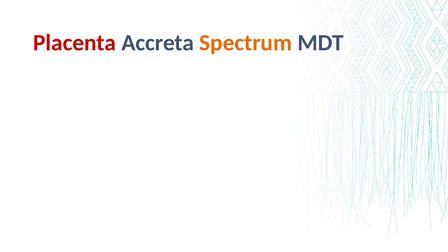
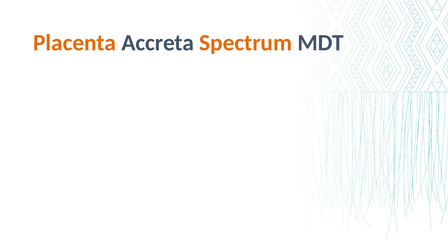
Placenta colour: red -> orange
